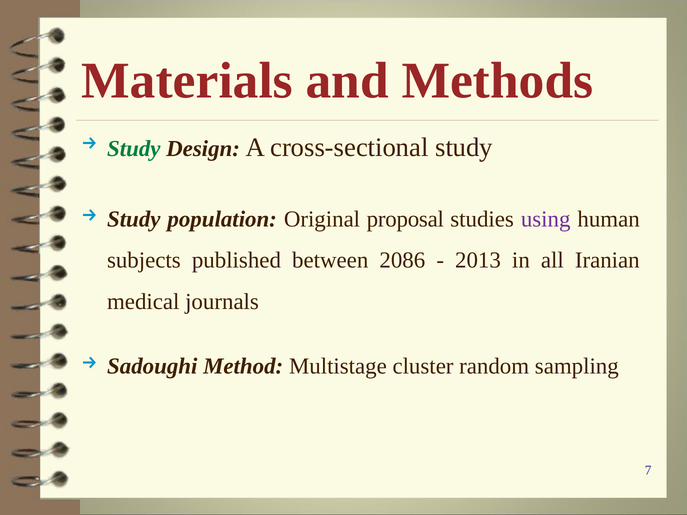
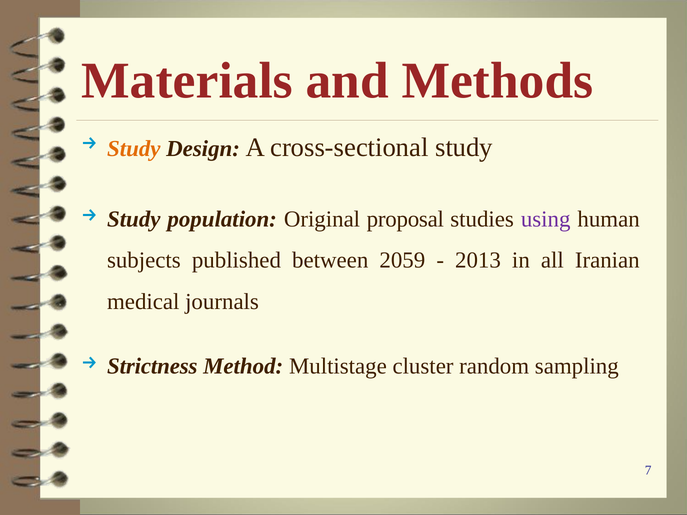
Study at (134, 149) colour: green -> orange
2086: 2086 -> 2059
Sadoughi: Sadoughi -> Strictness
